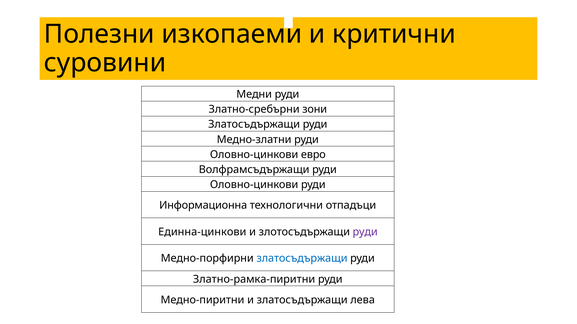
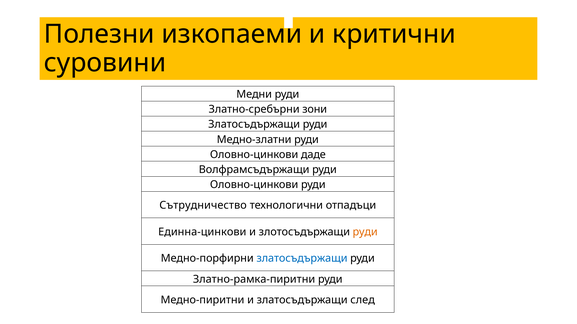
евро: евро -> даде
Информационна: Информационна -> Сътрудничество
руди at (365, 232) colour: purple -> orange
лева: лева -> след
